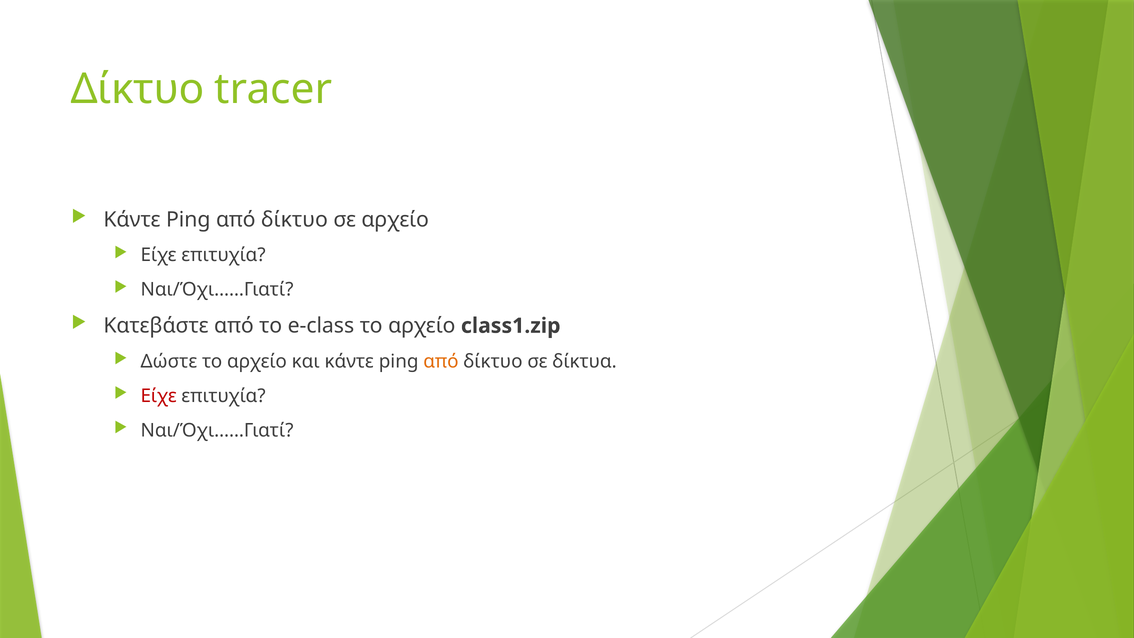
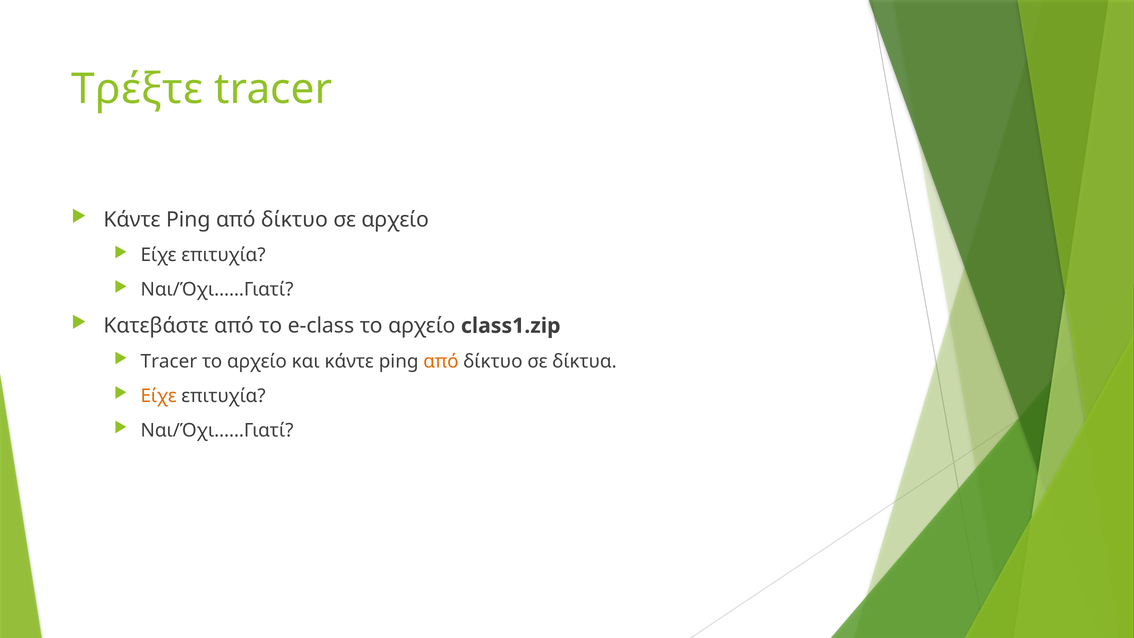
Δίκτυο at (138, 89): Δίκτυο -> Τρέξτε
Δώστε at (169, 362): Δώστε -> Tracer
Είχε at (159, 396) colour: red -> orange
